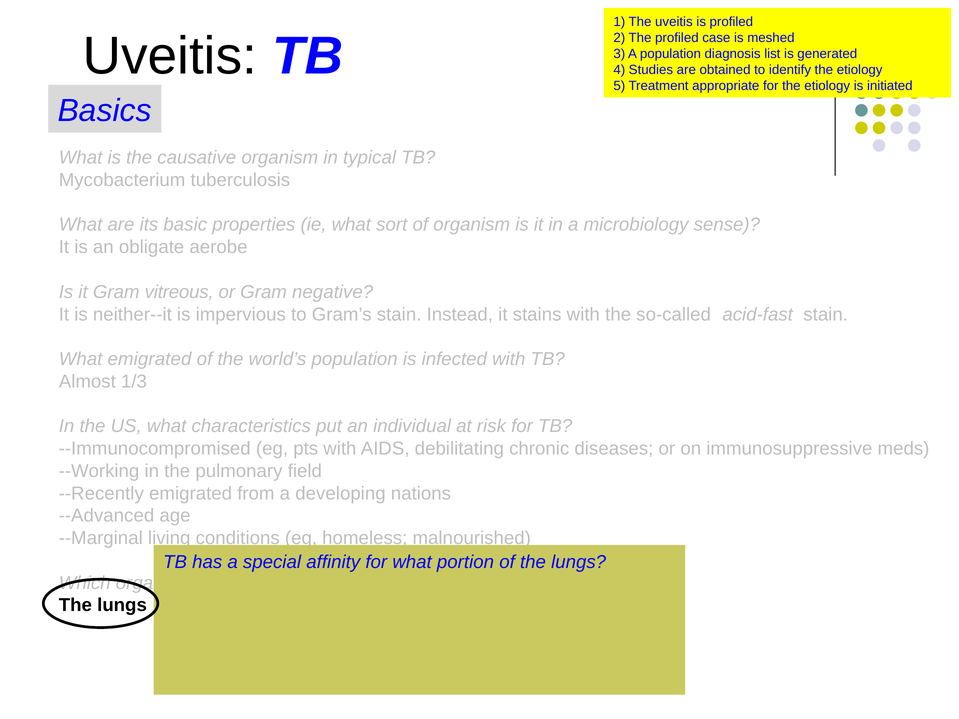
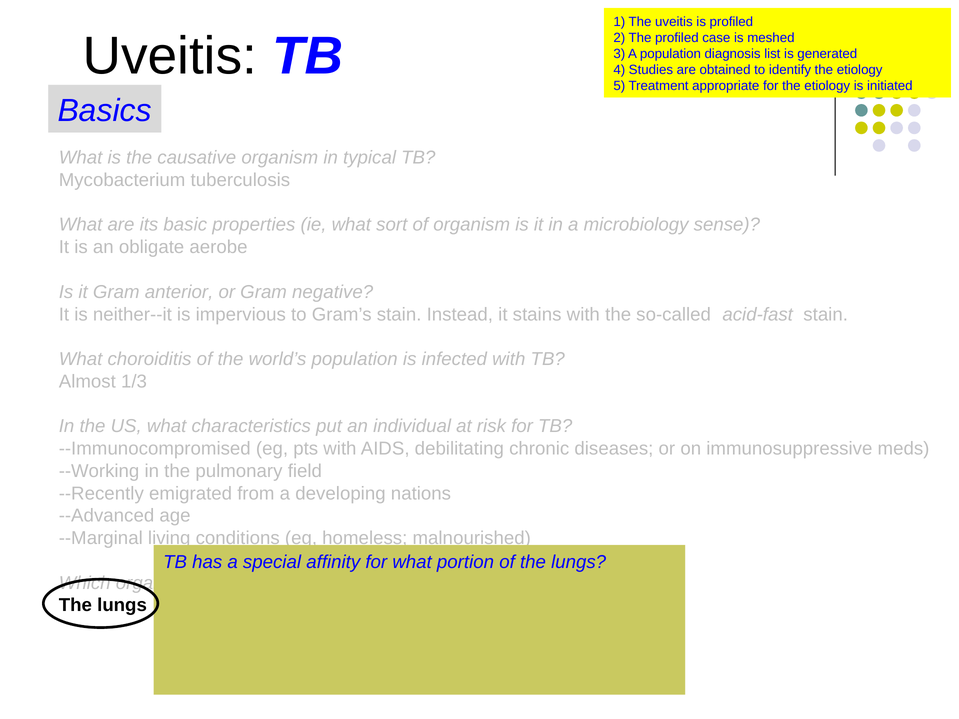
vitreous: vitreous -> anterior
What emigrated: emigrated -> choroiditis
